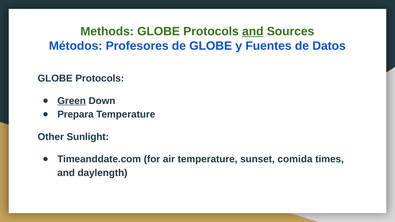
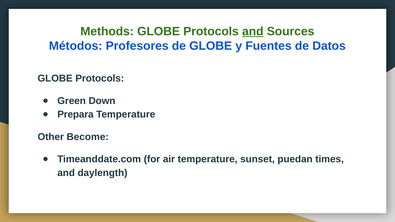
Green underline: present -> none
Sunlight: Sunlight -> Become
comida: comida -> puedan
